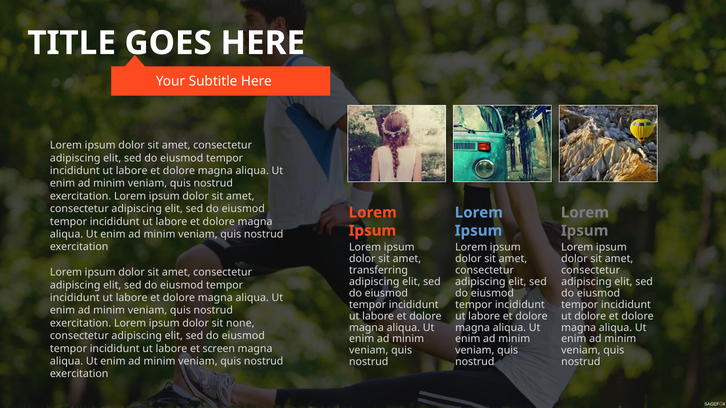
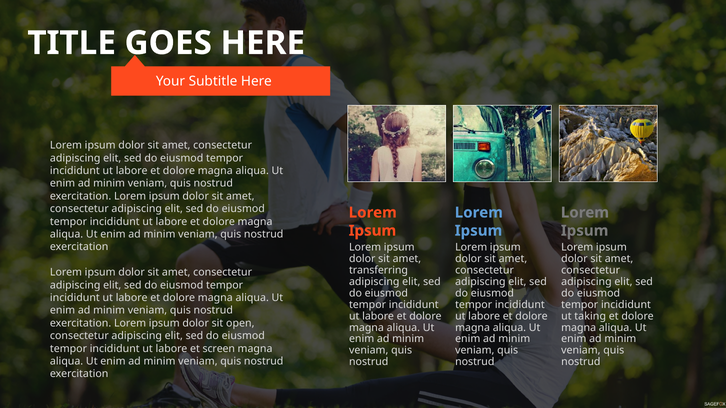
ut dolore: dolore -> taking
none: none -> open
